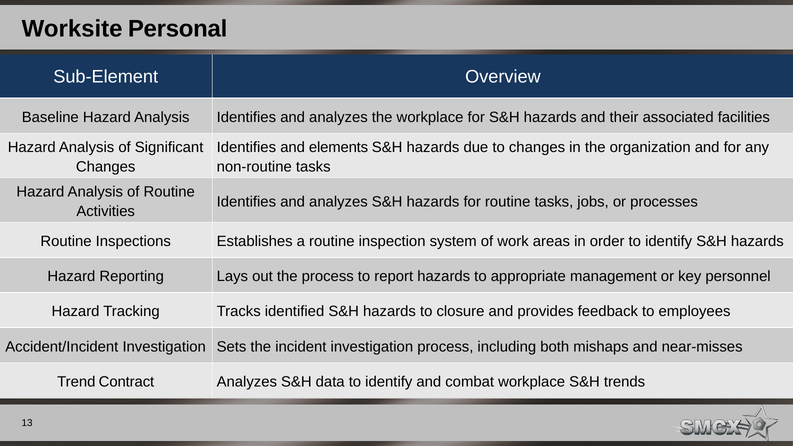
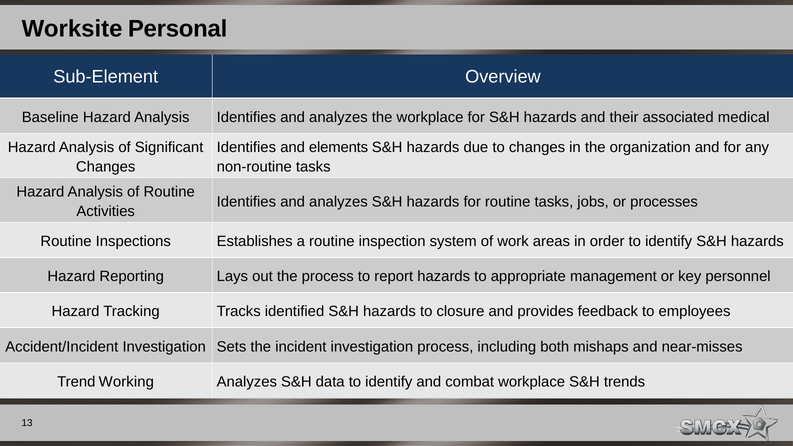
facilities: facilities -> medical
Contract: Contract -> Working
